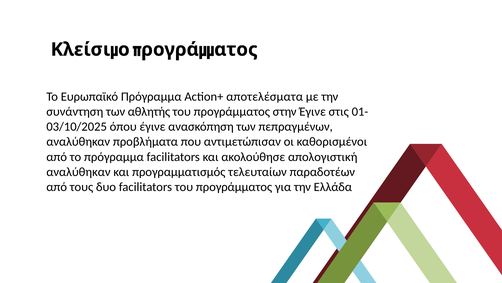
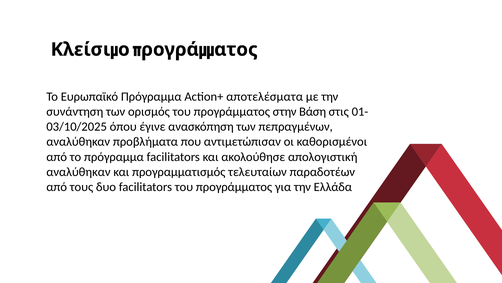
αθλητής: αθλητής -> ορισμός
στην Έγινε: Έγινε -> Βάση
